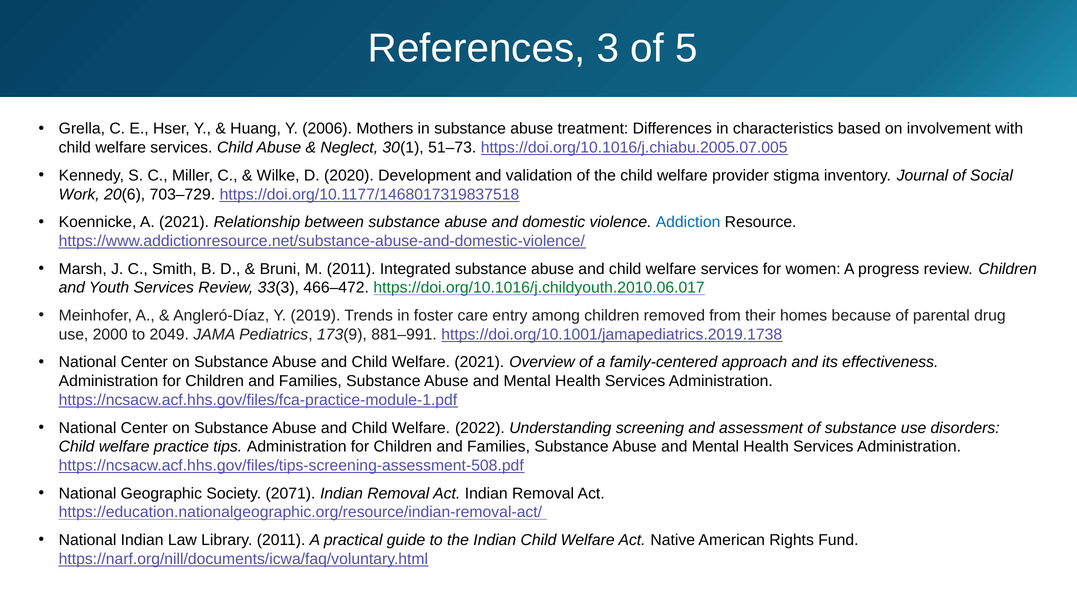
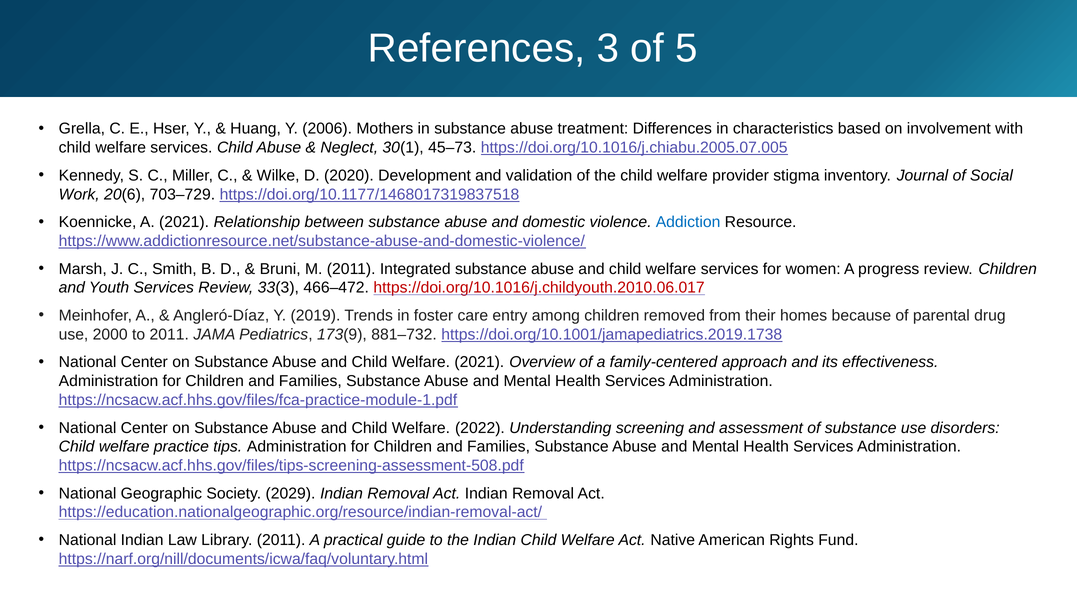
51–73: 51–73 -> 45–73
https://doi.org/10.1016/j.childyouth.2010.06.017 colour: green -> red
to 2049: 2049 -> 2011
881–991: 881–991 -> 881–732
2071: 2071 -> 2029
